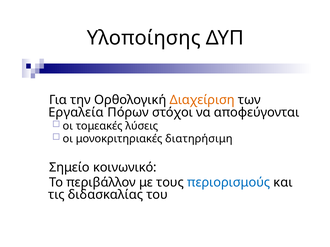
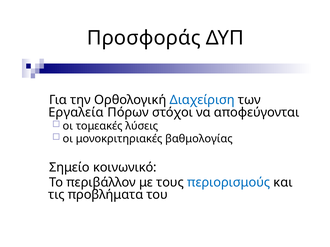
Υλοποίησης: Υλοποίησης -> Προσφοράς
Διαχείριση colour: orange -> blue
διατηρήσιμη: διατηρήσιμη -> βαθμολογίας
διδασκαλίας: διδασκαλίας -> προβλήματα
